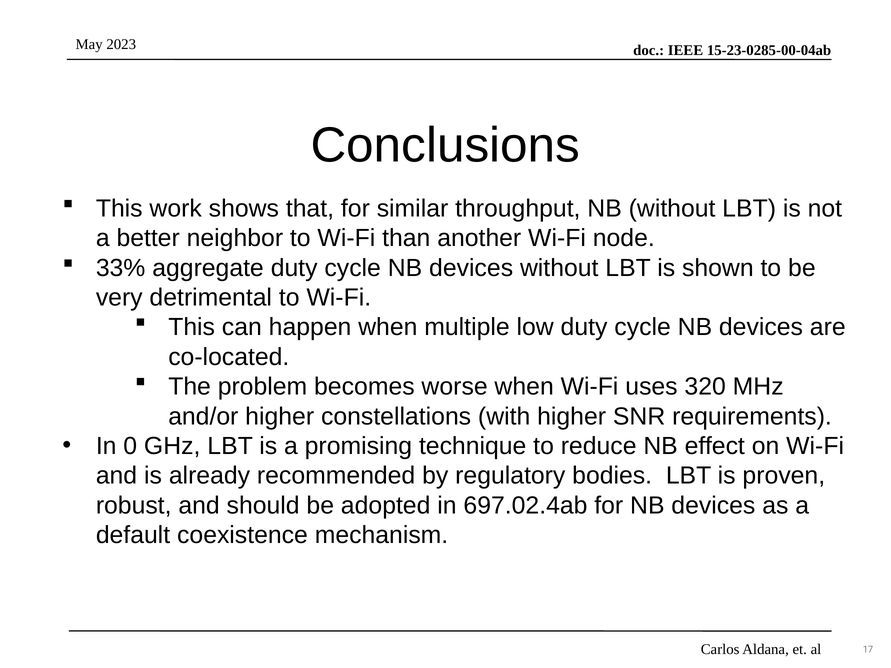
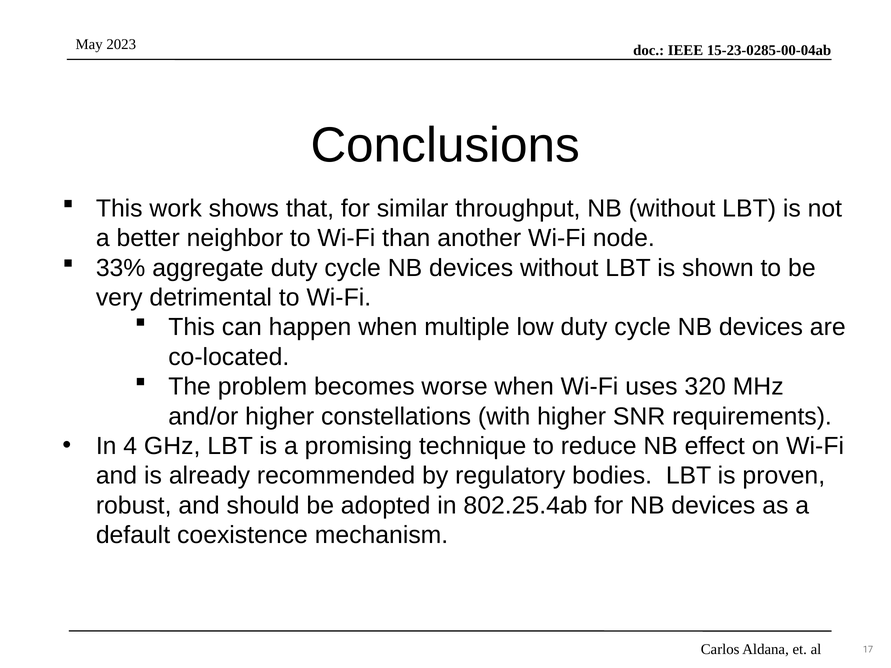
0: 0 -> 4
697.02.4ab: 697.02.4ab -> 802.25.4ab
